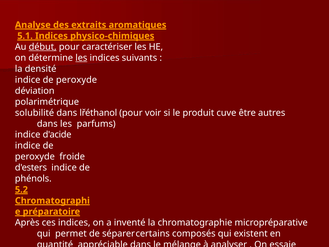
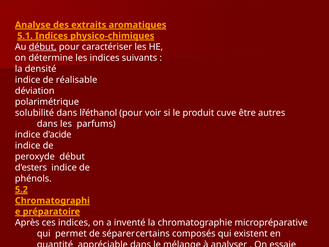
les at (81, 58) underline: present -> none
peroxyde at (77, 80): peroxyde -> réalisable
peroxyde froide: froide -> début
